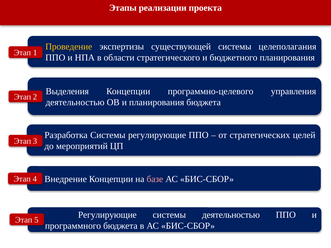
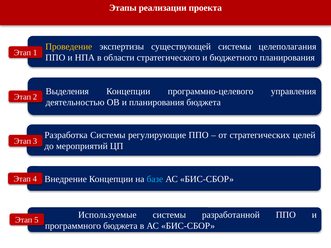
базе colour: pink -> light blue
Регулирующие at (107, 215): Регулирующие -> Используемые
системы деятельностью: деятельностью -> разработанной
